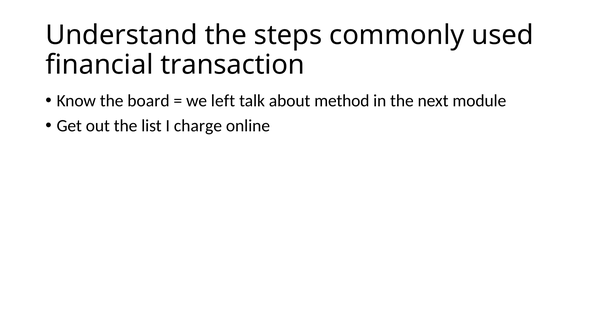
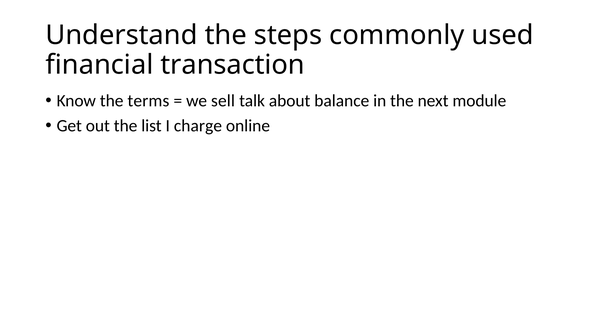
board: board -> terms
left: left -> sell
method: method -> balance
